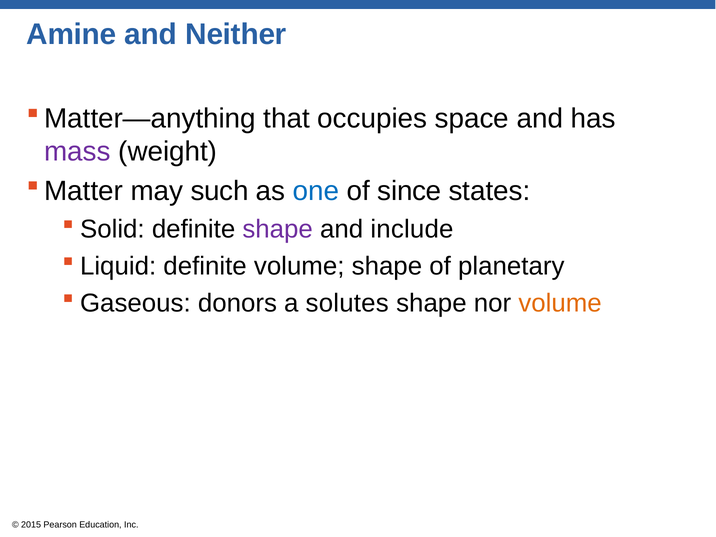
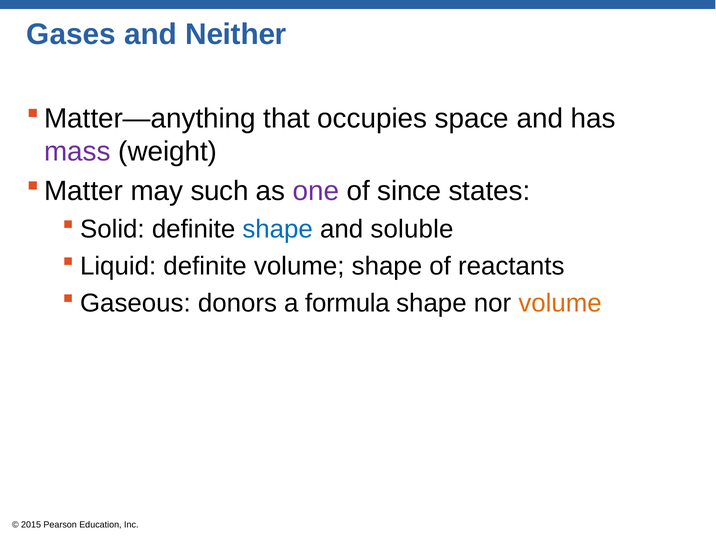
Amine: Amine -> Gases
one colour: blue -> purple
shape at (278, 229) colour: purple -> blue
include: include -> soluble
planetary: planetary -> reactants
solutes: solutes -> formula
